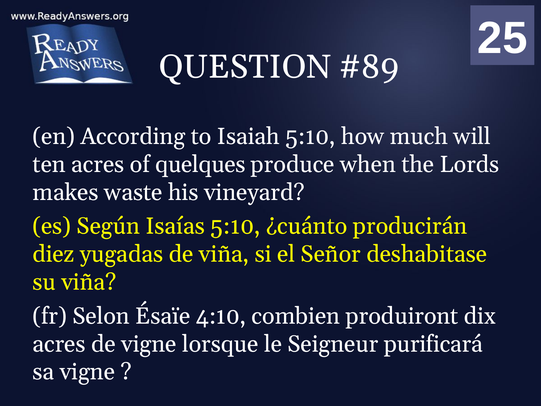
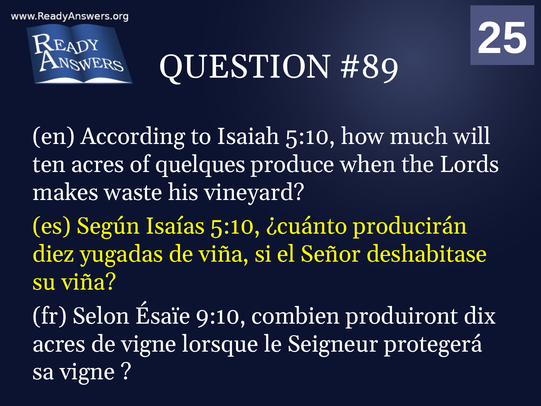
4:10: 4:10 -> 9:10
purificará: purificará -> protegerá
